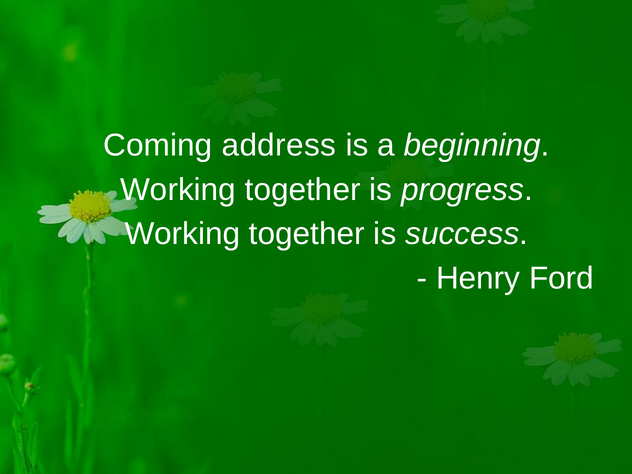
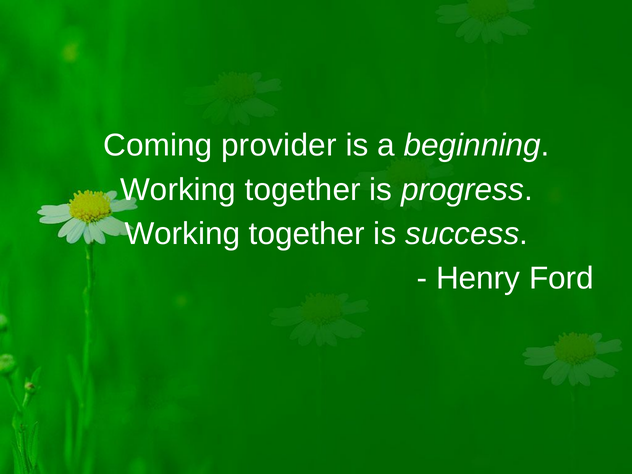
address: address -> provider
